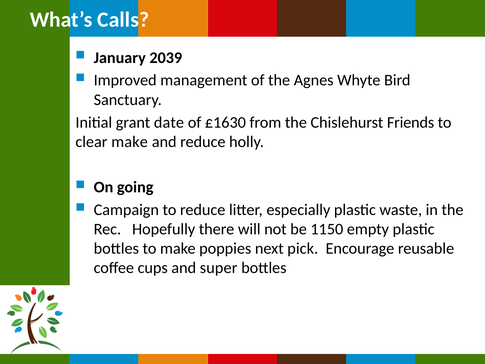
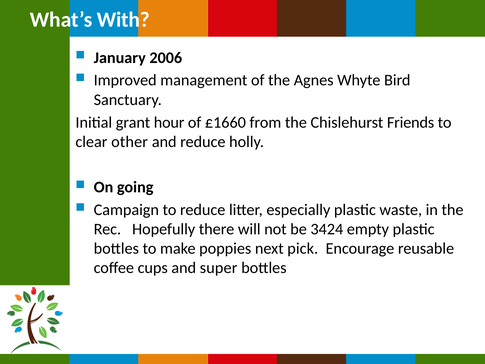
Calls: Calls -> With
2039: 2039 -> 2006
date: date -> hour
£1630: £1630 -> £1660
clear make: make -> other
1150: 1150 -> 3424
